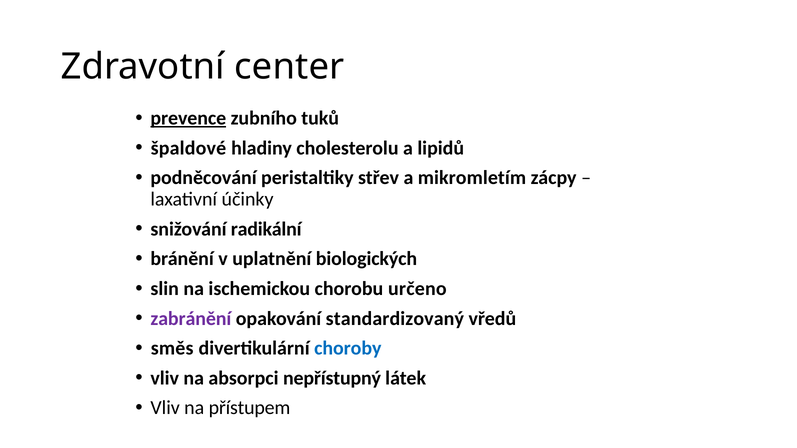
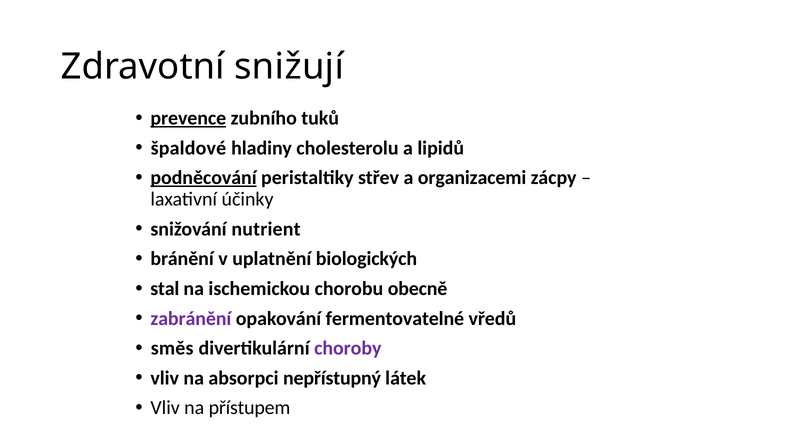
center: center -> snižují
podněcování underline: none -> present
mikromletím: mikromletím -> organizacemi
radikální: radikální -> nutrient
slin: slin -> stal
určeno: určeno -> obecně
standardizovaný: standardizovaný -> fermentovatelné
choroby colour: blue -> purple
